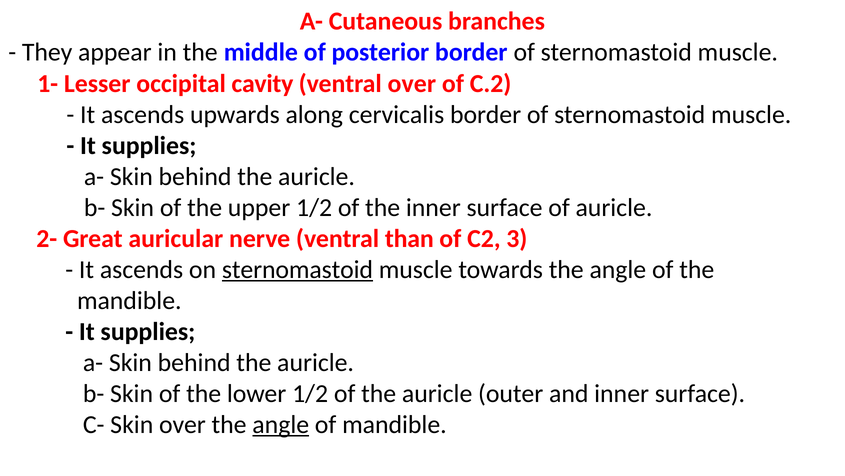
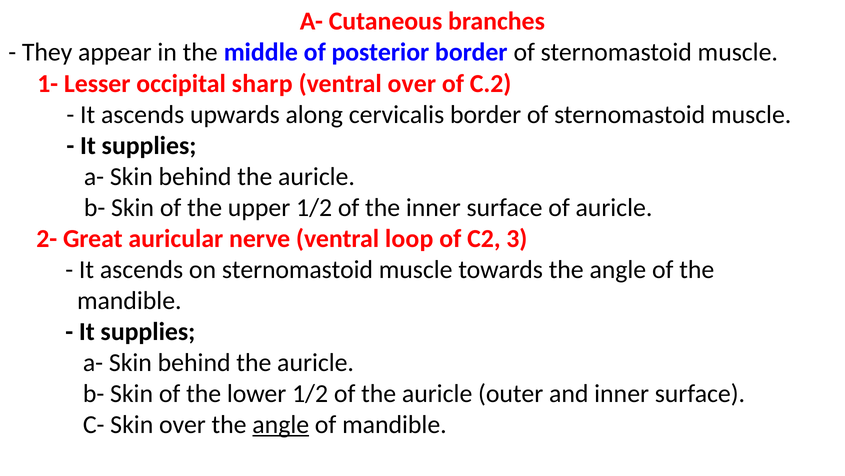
cavity: cavity -> sharp
than: than -> loop
sternomastoid at (297, 269) underline: present -> none
